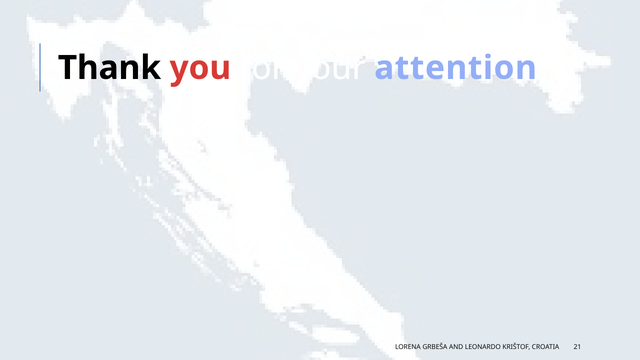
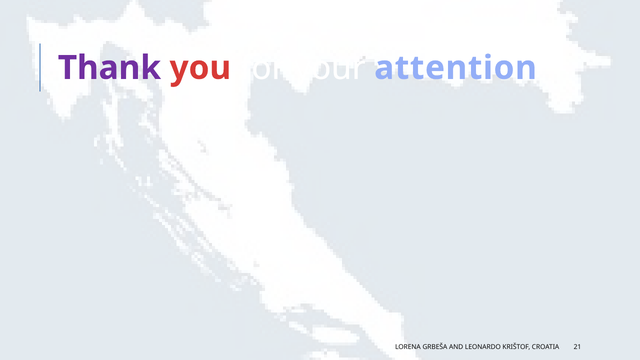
Thank colour: black -> purple
